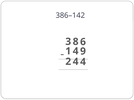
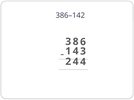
9: 9 -> 3
